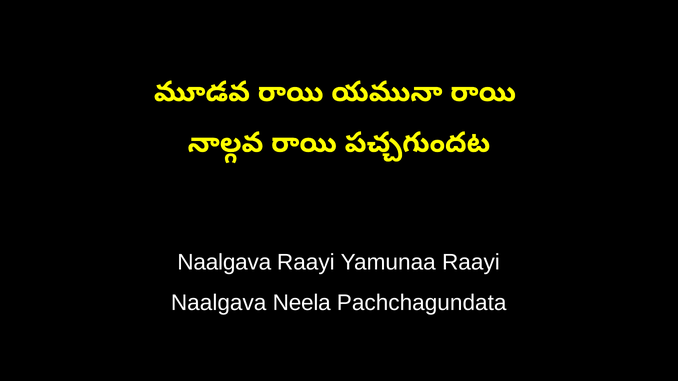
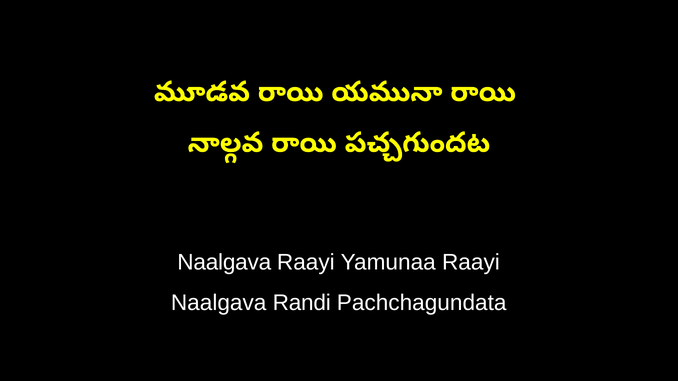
Neela: Neela -> Randi
